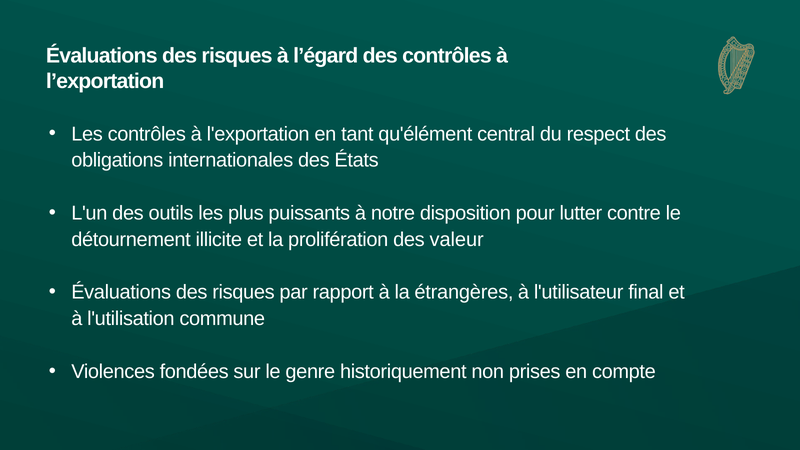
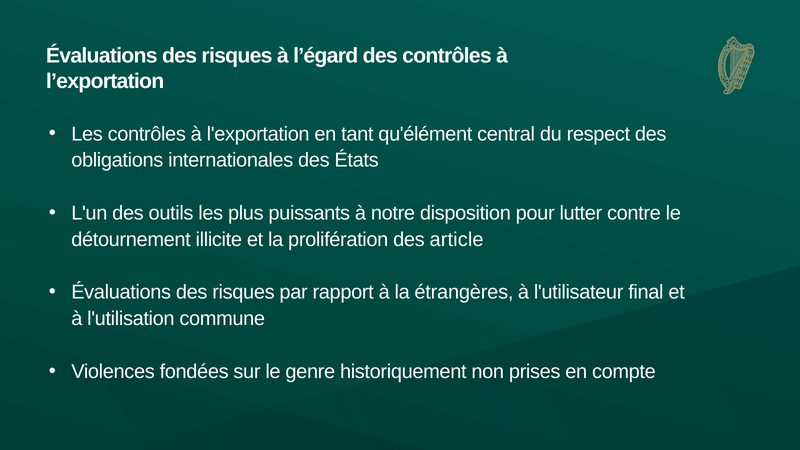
valeur: valeur -> article
